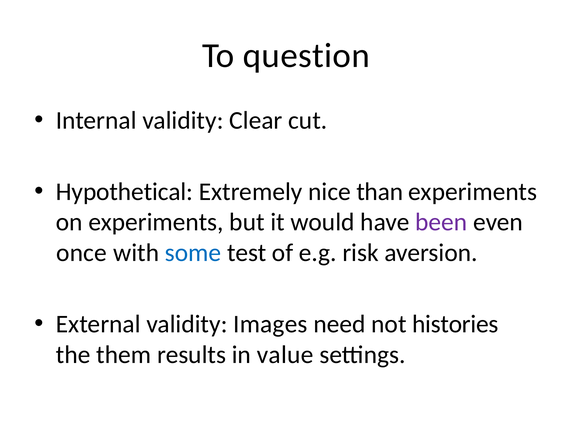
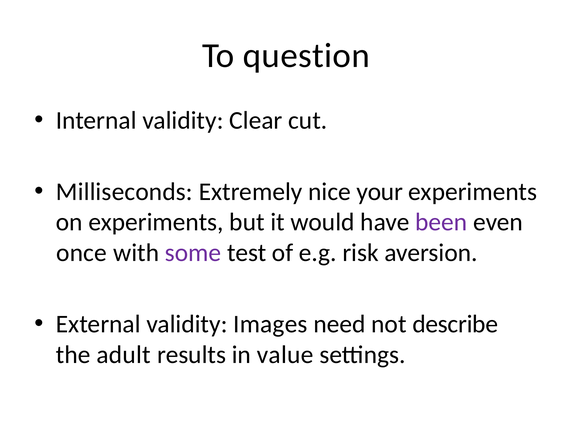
Hypothetical: Hypothetical -> Milliseconds
than: than -> your
some colour: blue -> purple
histories: histories -> describe
them: them -> adult
